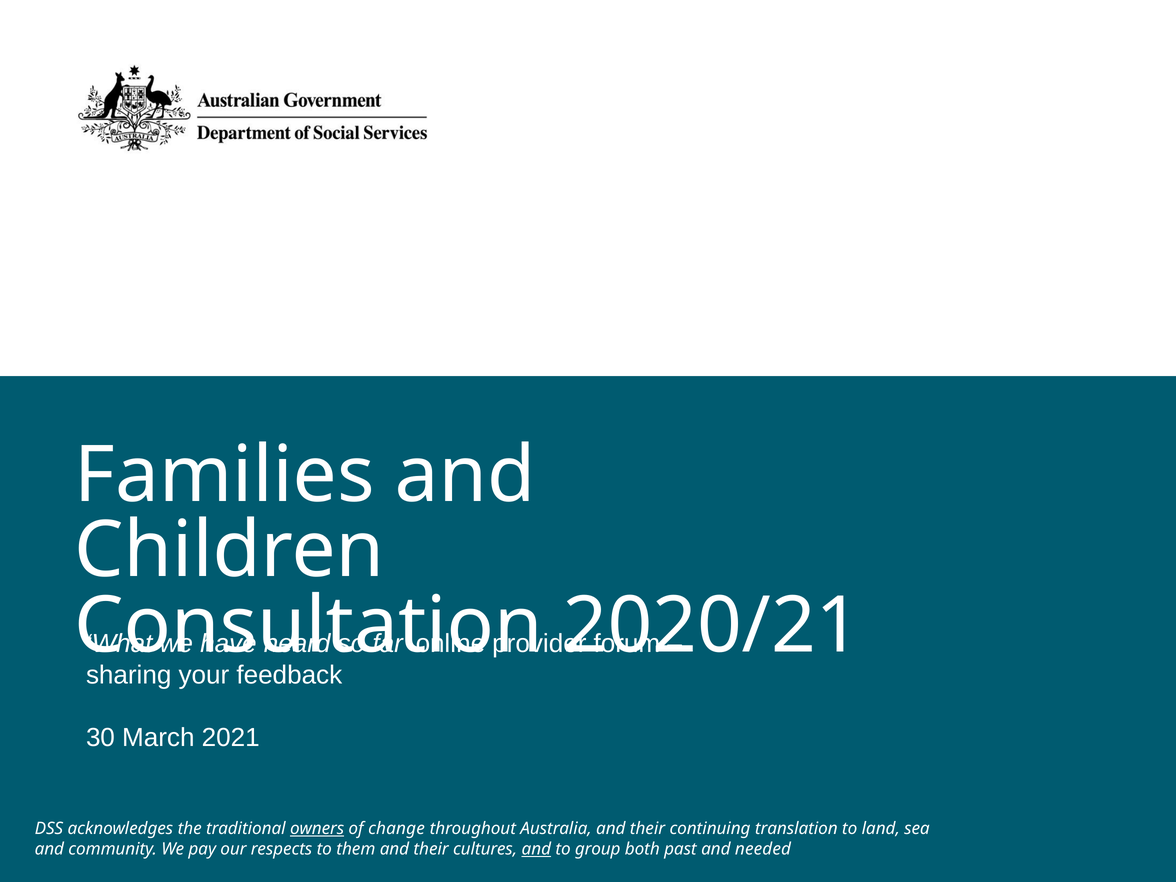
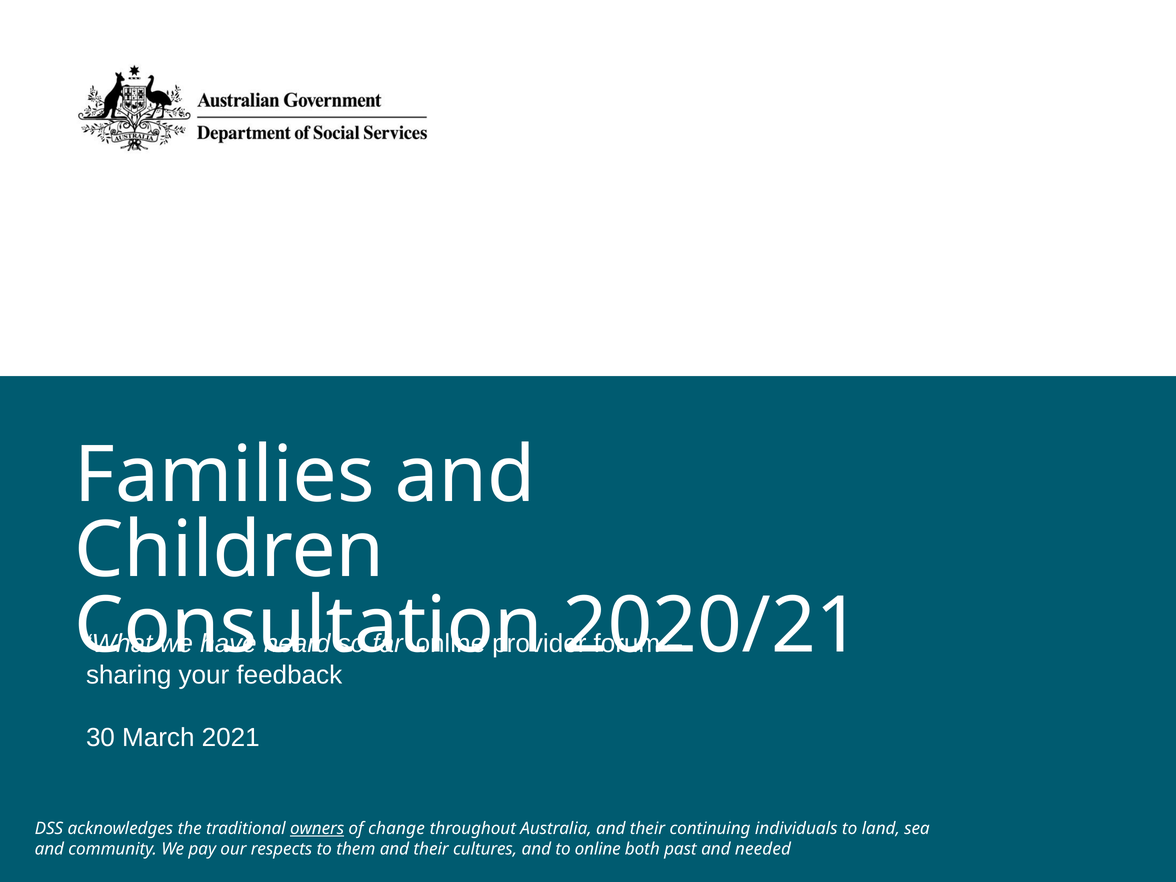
translation: translation -> individuals
and at (536, 849) underline: present -> none
to group: group -> online
